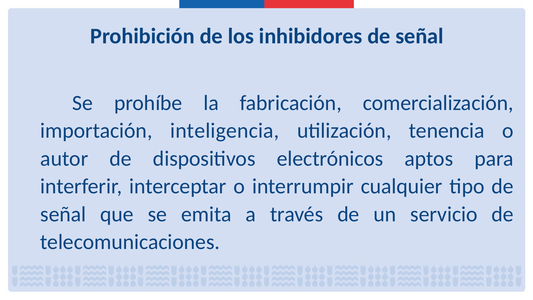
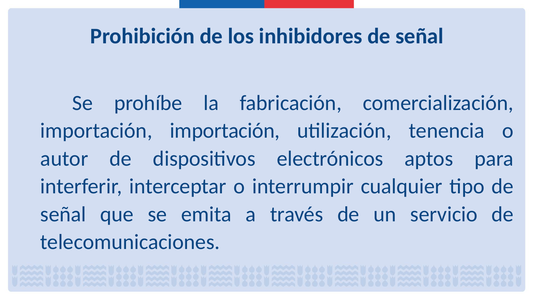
importación inteligencia: inteligencia -> importación
